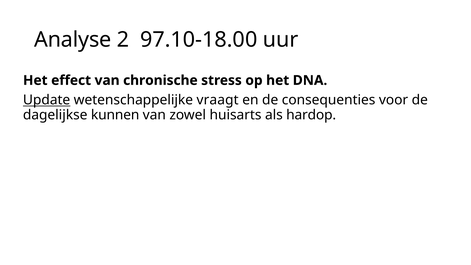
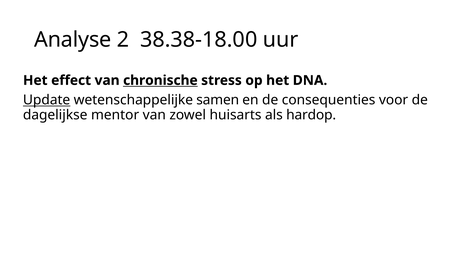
97.10-18.00: 97.10-18.00 -> 38.38-18.00
chronische underline: none -> present
vraagt: vraagt -> samen
kunnen: kunnen -> mentor
